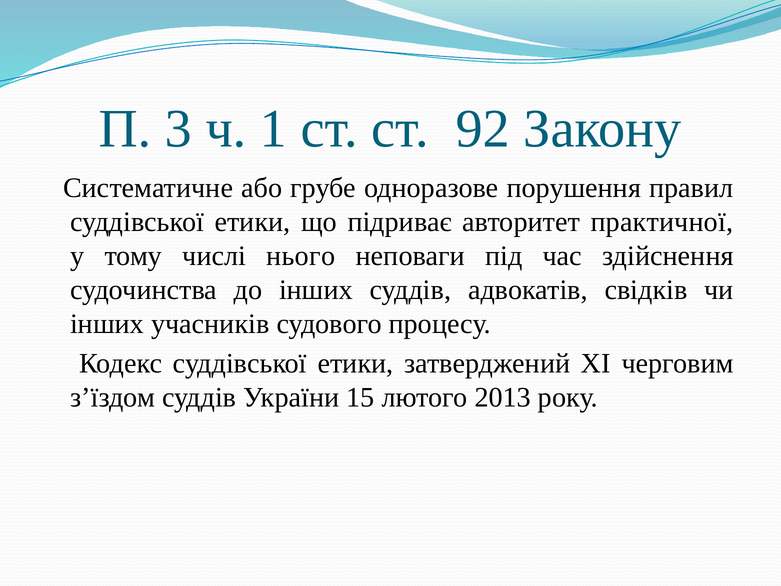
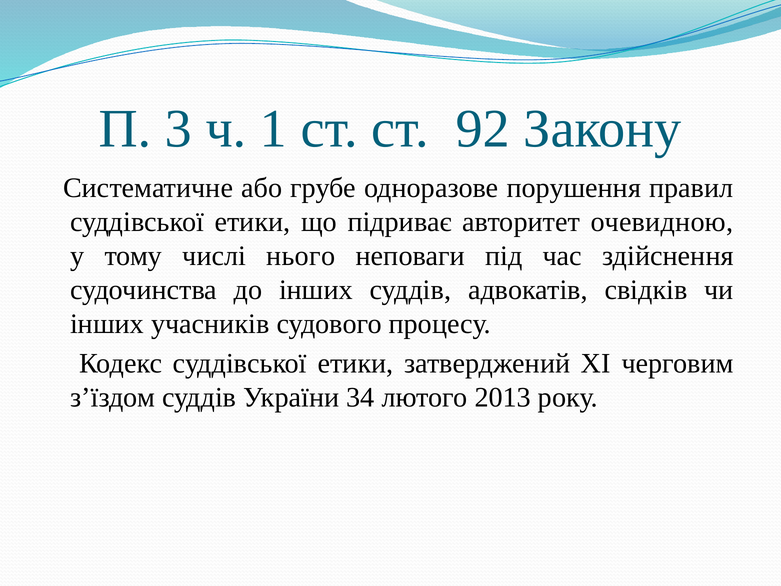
практичної: практичної -> очевидною
15: 15 -> 34
